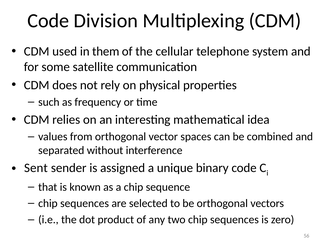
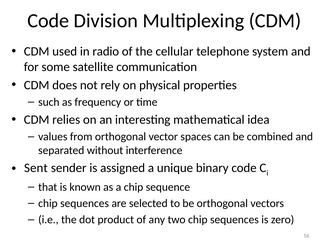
them: them -> radio
